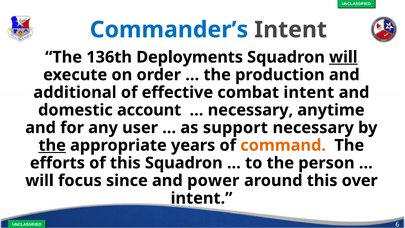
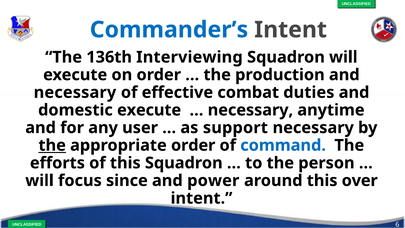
Deployments: Deployments -> Interviewing
will at (343, 57) underline: present -> none
additional at (75, 92): additional -> necessary
combat intent: intent -> duties
domestic account: account -> execute
appropriate years: years -> order
command colour: orange -> blue
